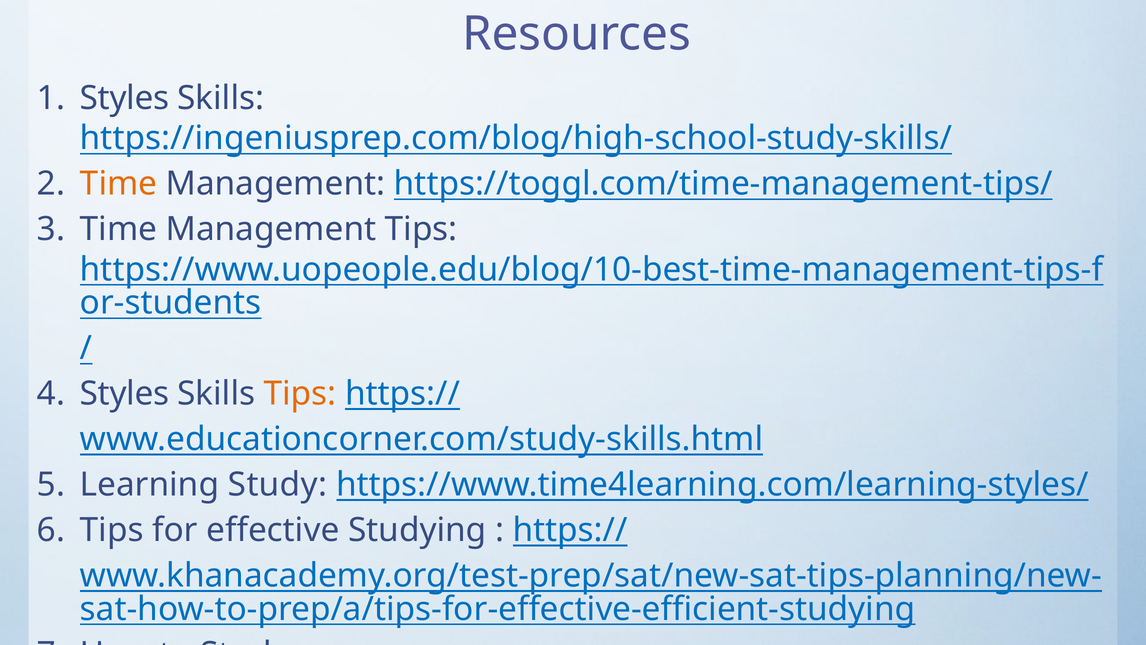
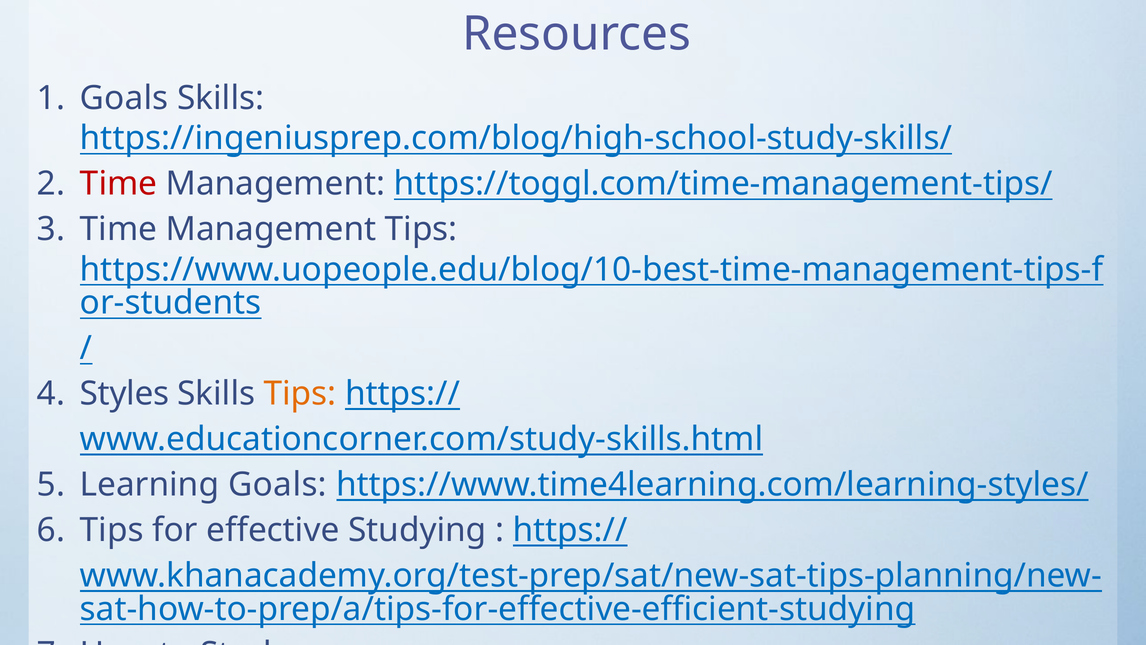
Styles at (124, 98): Styles -> Goals
Time at (119, 184) colour: orange -> red
Learning Study: Study -> Goals
